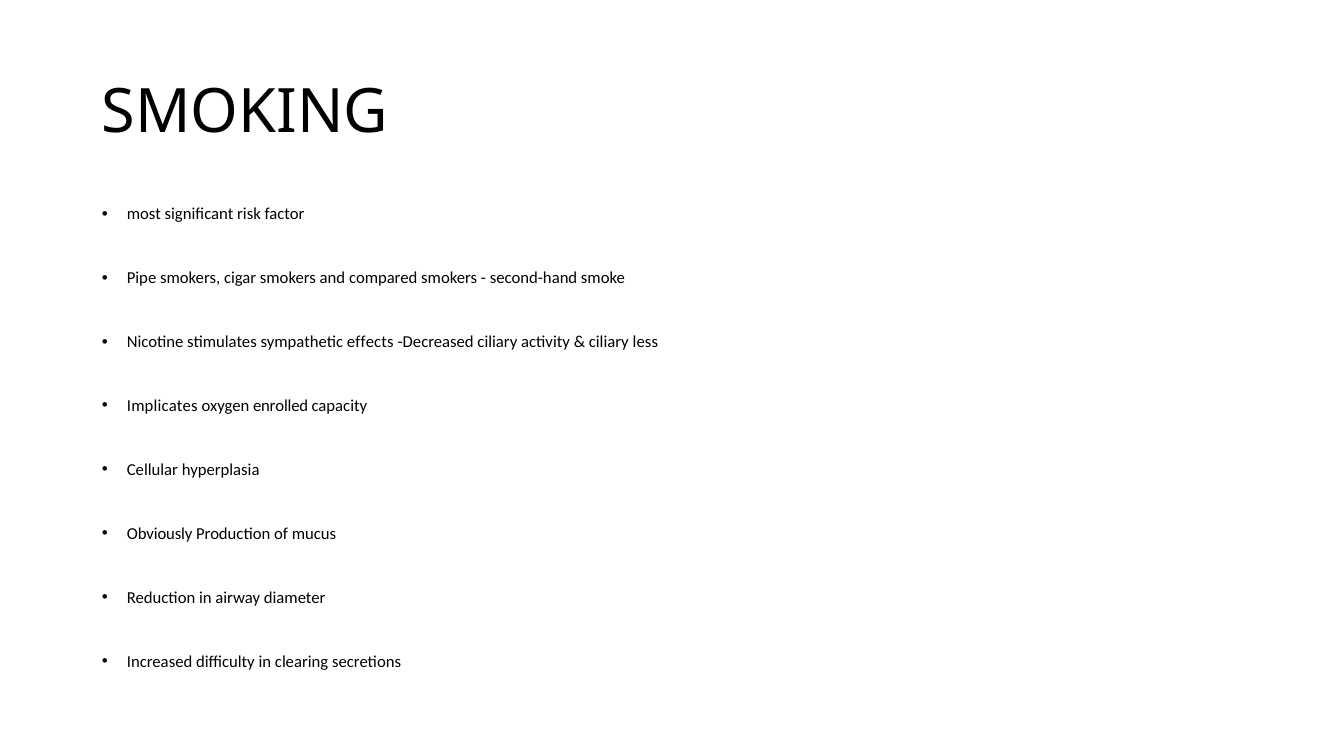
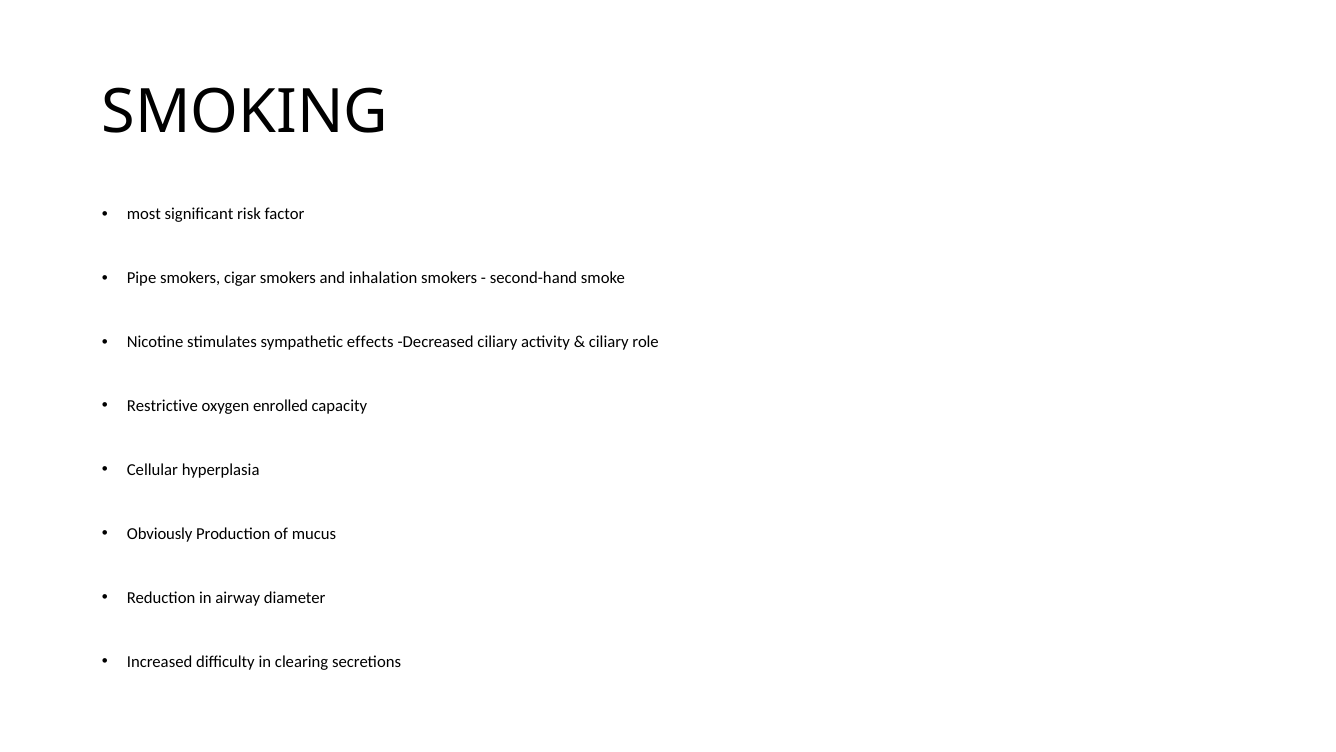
compared: compared -> inhalation
less: less -> role
Implicates: Implicates -> Restrictive
